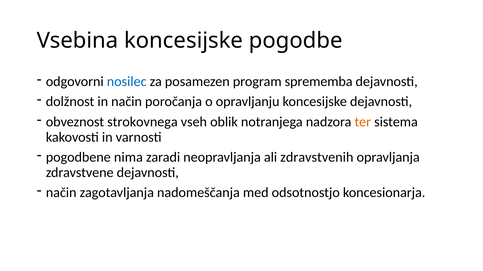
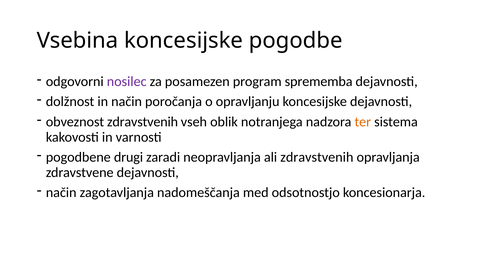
nosilec colour: blue -> purple
obveznost strokovnega: strokovnega -> zdravstvenih
nima: nima -> drugi
